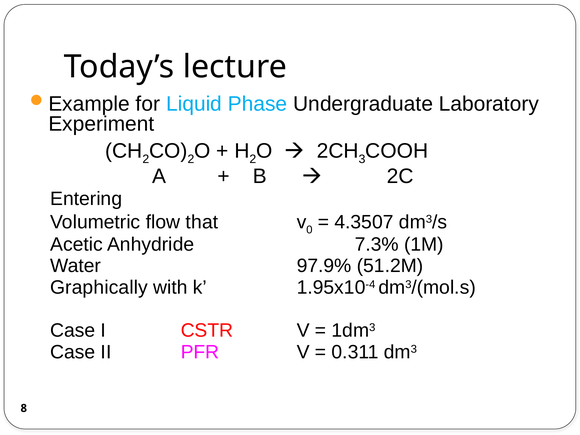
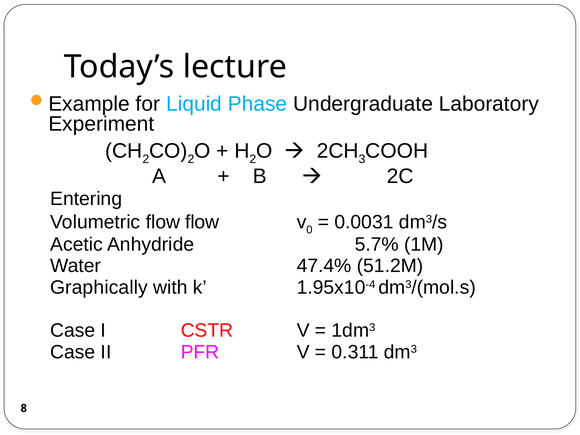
flow that: that -> flow
4.3507: 4.3507 -> 0.0031
7.3%: 7.3% -> 5.7%
97.9%: 97.9% -> 47.4%
